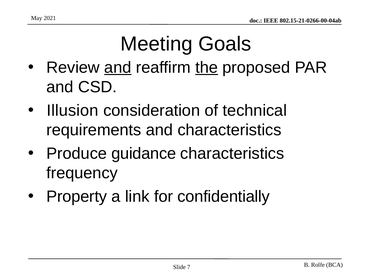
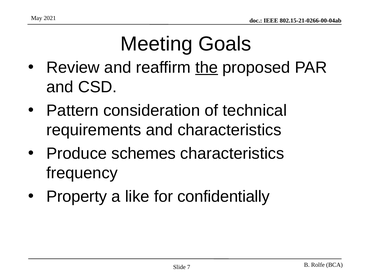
and at (118, 68) underline: present -> none
Illusion: Illusion -> Pattern
guidance: guidance -> schemes
link: link -> like
